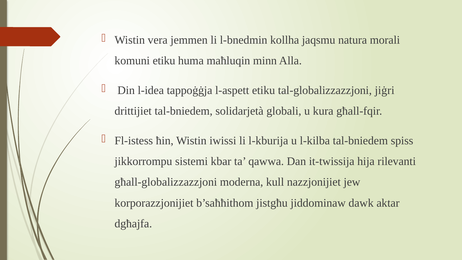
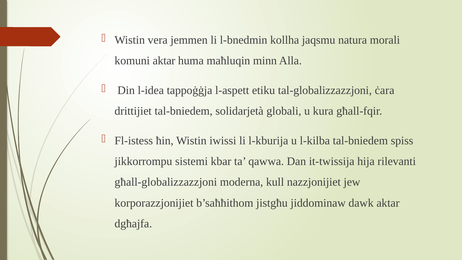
komuni etiku: etiku -> aktar
jiġri: jiġri -> ċara
